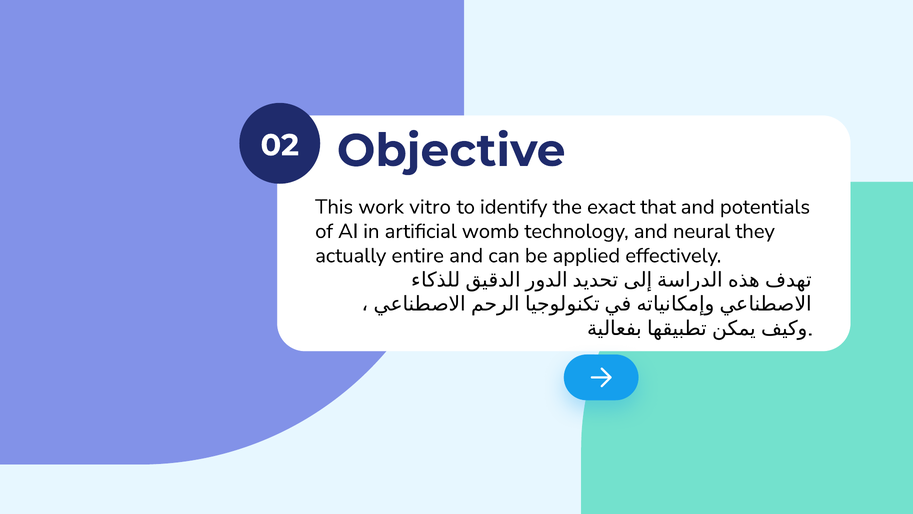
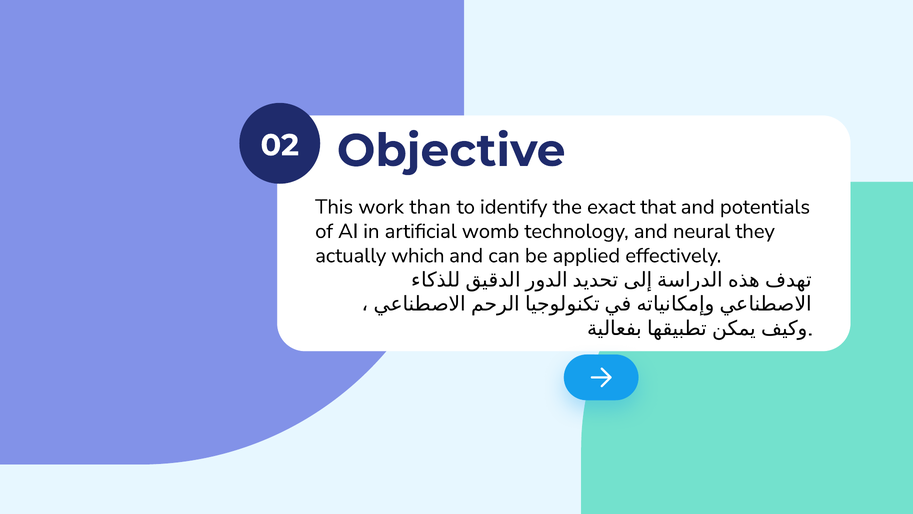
vitro: vitro -> than
entire: entire -> which
